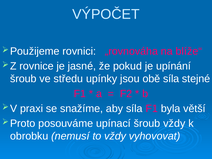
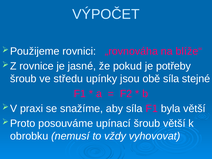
upínání: upínání -> potřeby
šroub vždy: vždy -> větší
